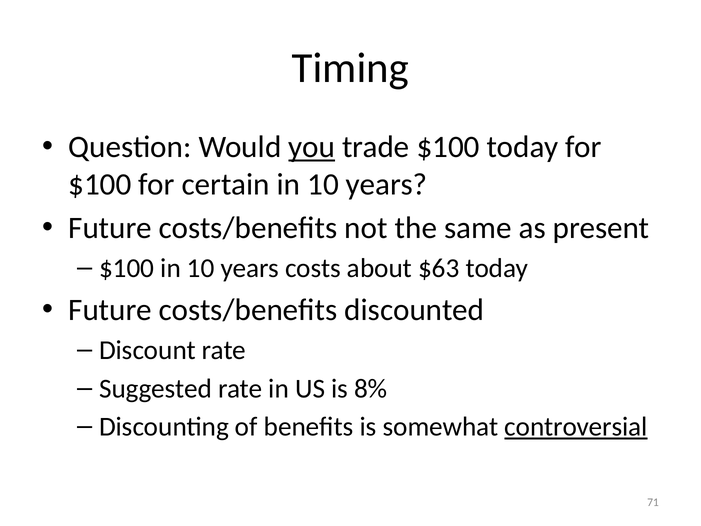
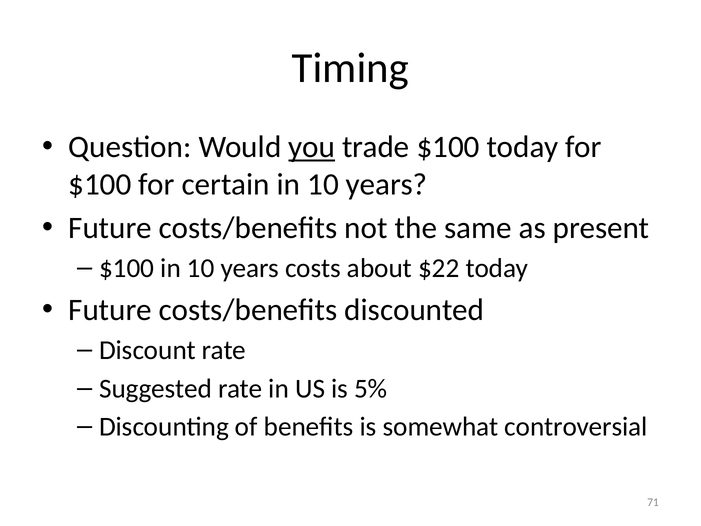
$63: $63 -> $22
8%: 8% -> 5%
controversial underline: present -> none
